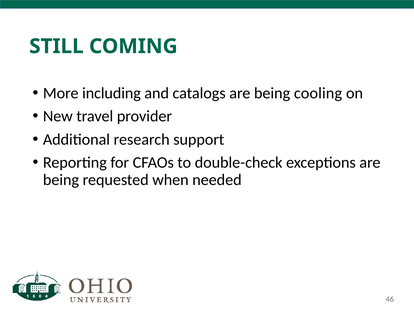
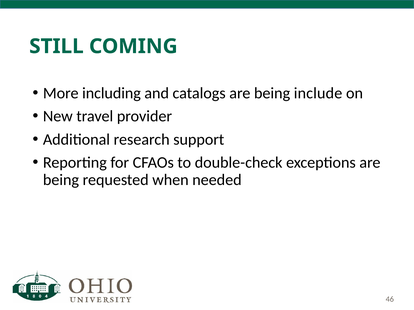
cooling: cooling -> include
